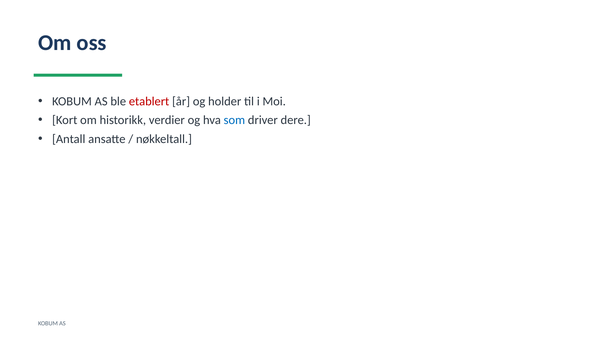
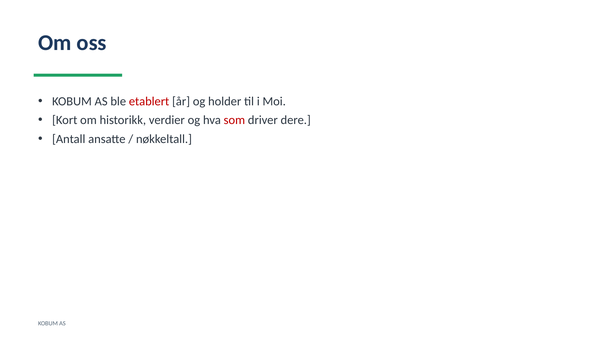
som colour: blue -> red
